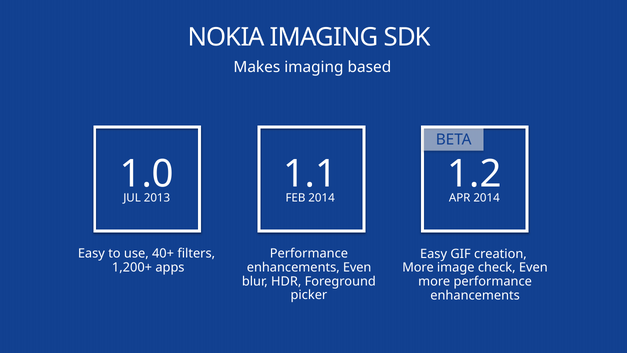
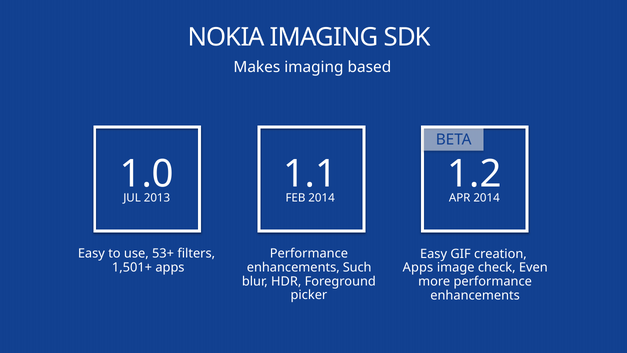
40+: 40+ -> 53+
1,200+: 1,200+ -> 1,501+
enhancements Even: Even -> Such
More at (418, 267): More -> Apps
